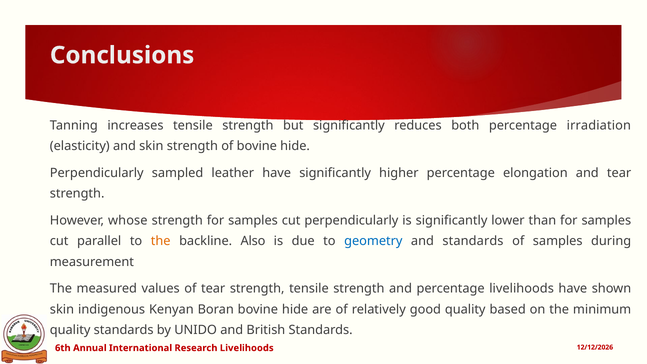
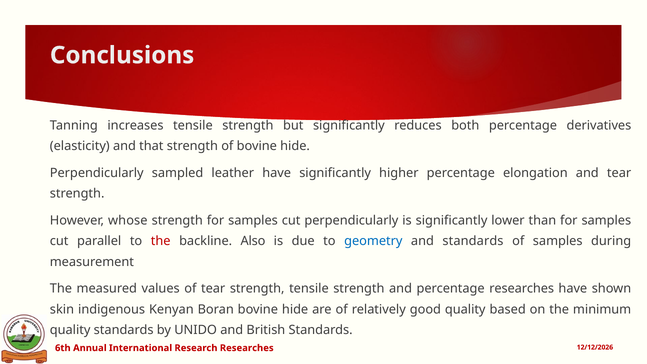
irradiation: irradiation -> derivatives
and skin: skin -> that
the at (161, 241) colour: orange -> red
percentage livelihoods: livelihoods -> researches
Research Livelihoods: Livelihoods -> Researches
